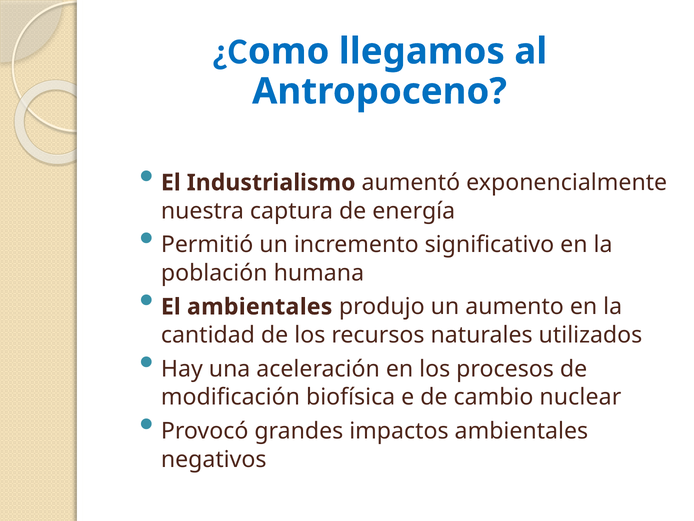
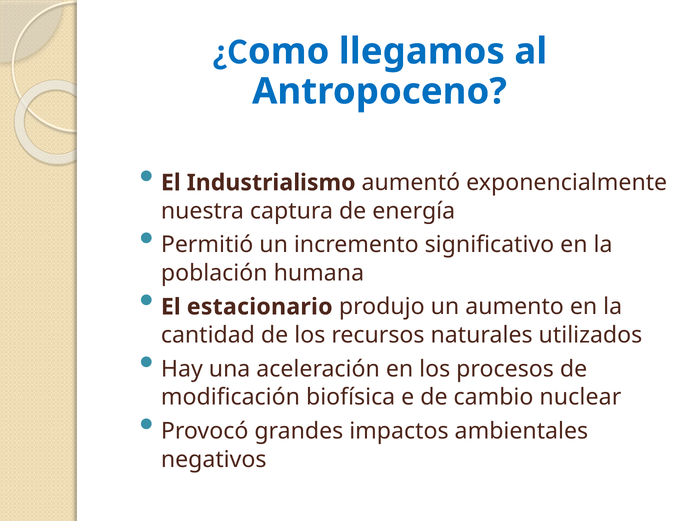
El ambientales: ambientales -> estacionario
